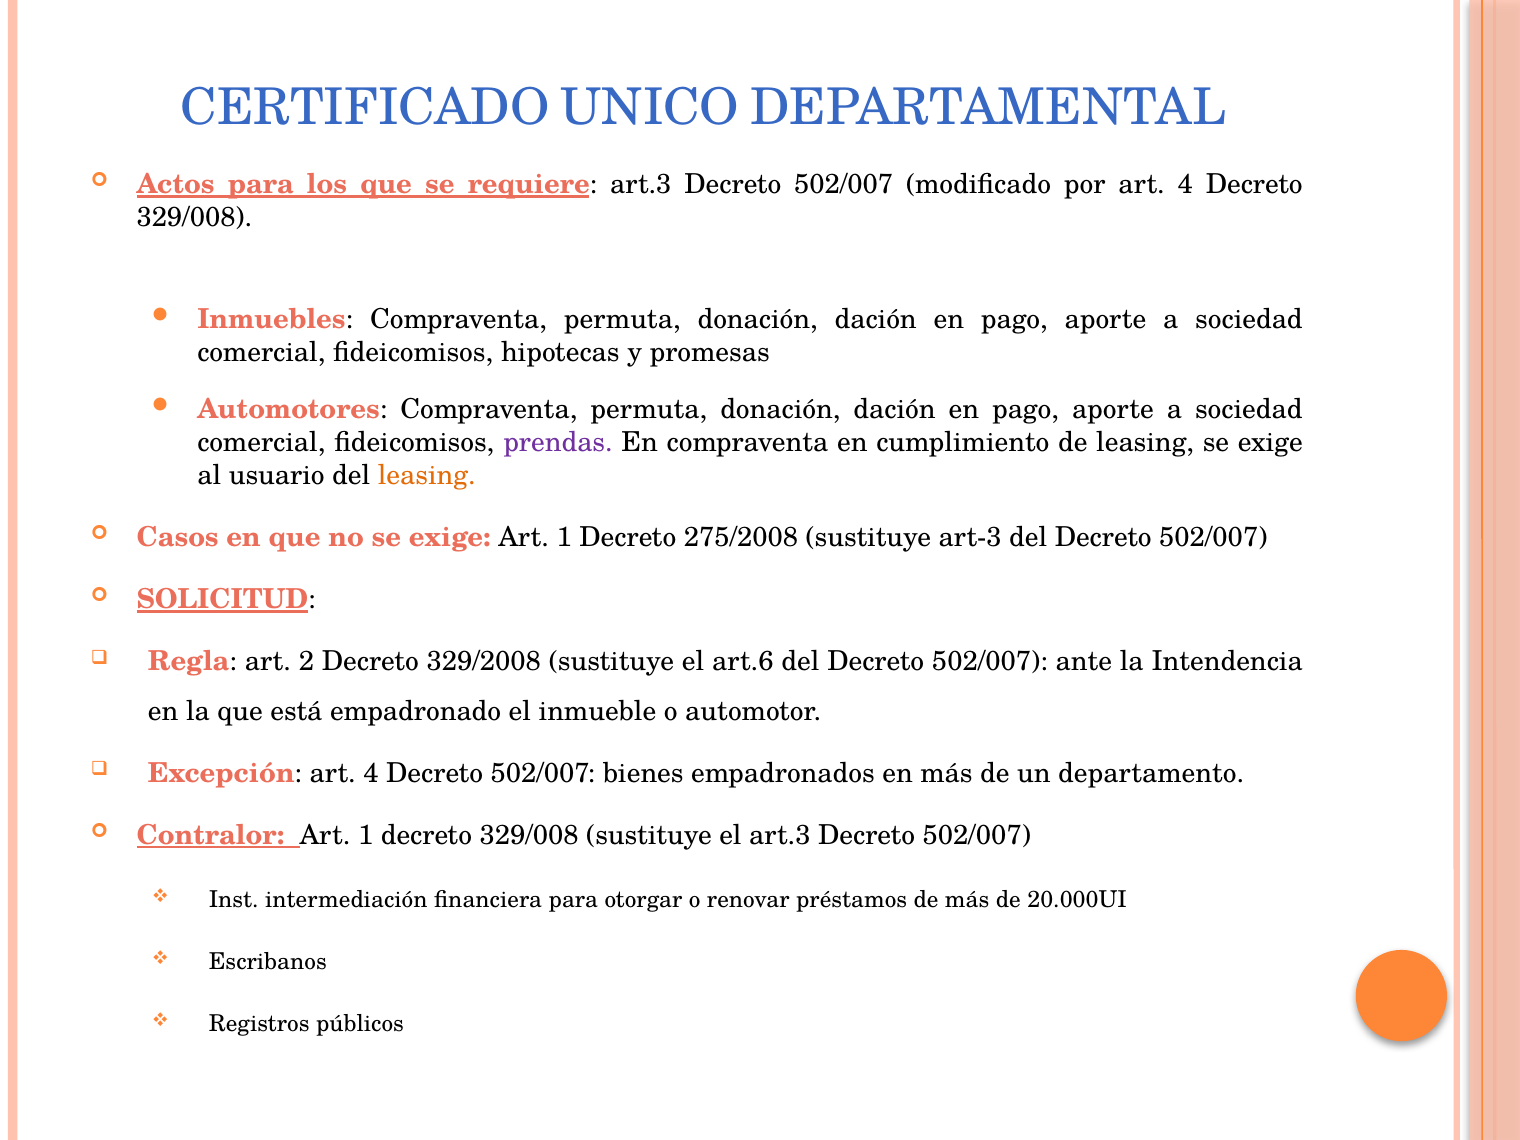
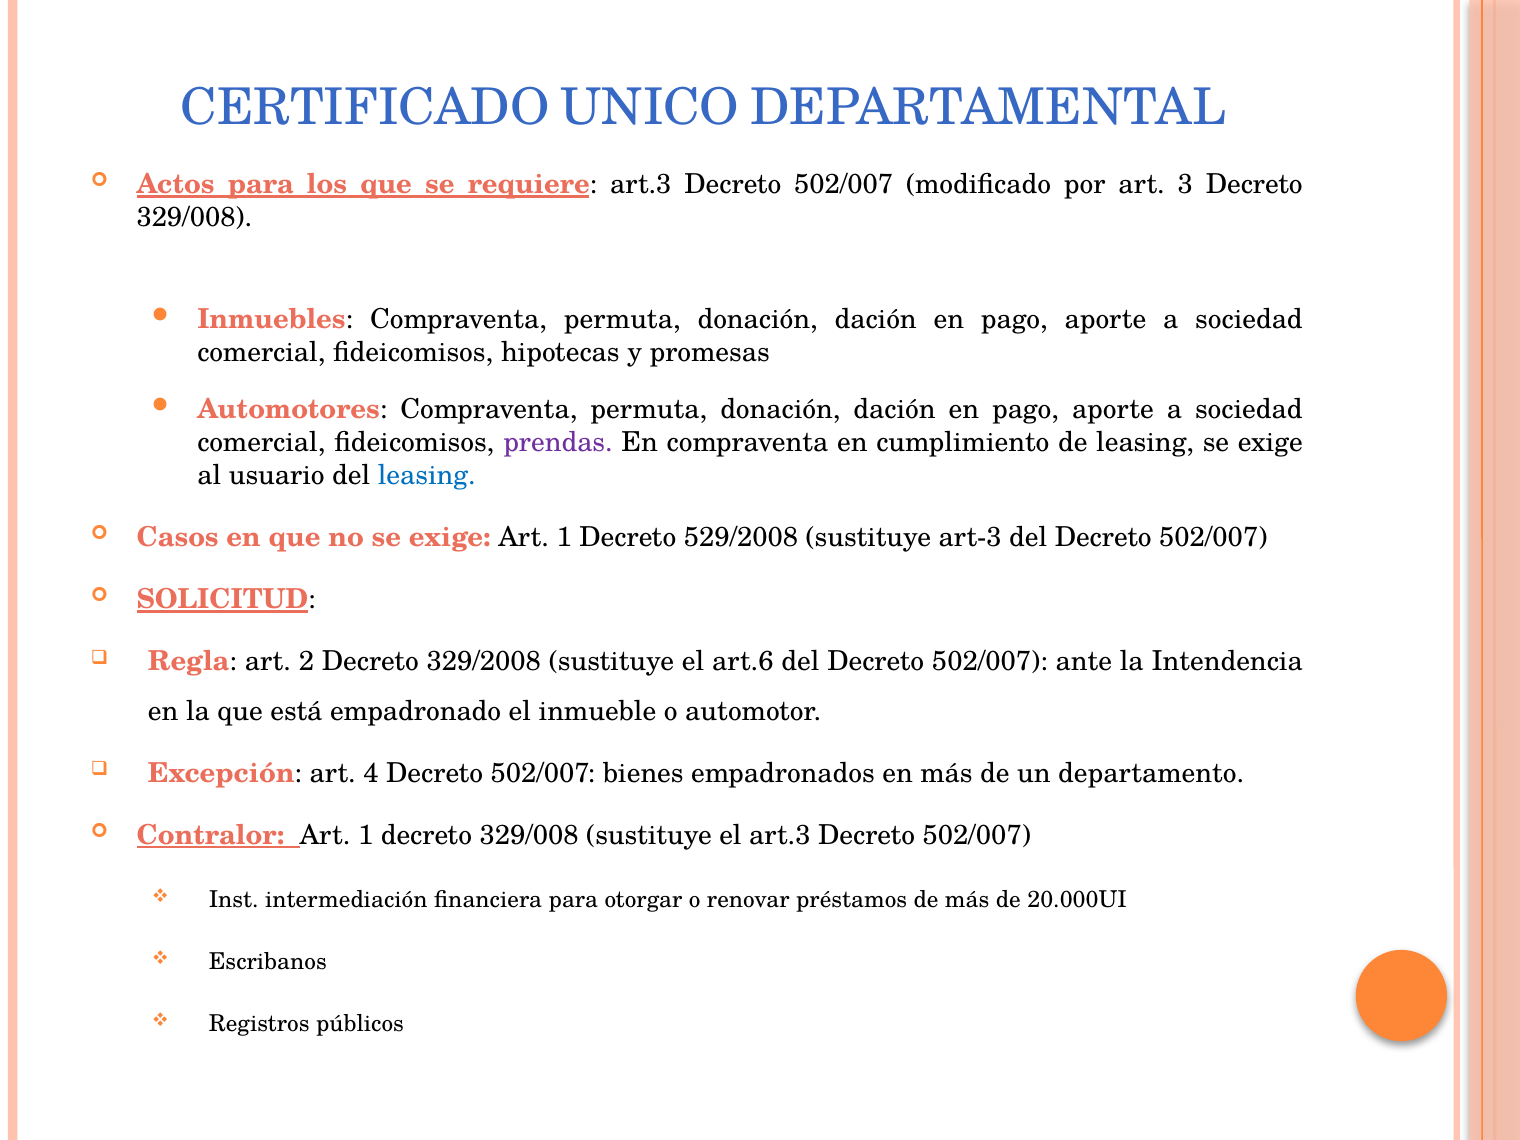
por art 4: 4 -> 3
leasing at (427, 475) colour: orange -> blue
275/2008: 275/2008 -> 529/2008
